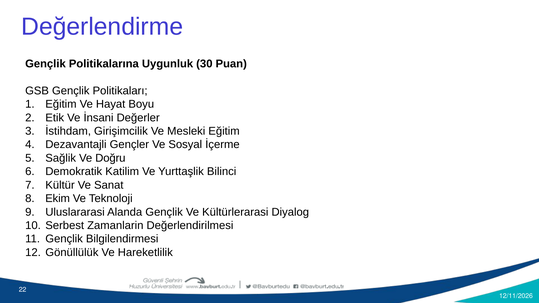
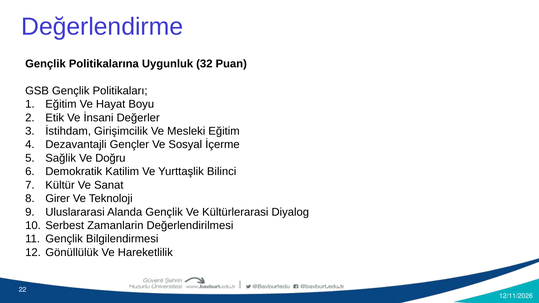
30: 30 -> 32
Ekim: Ekim -> Girer
